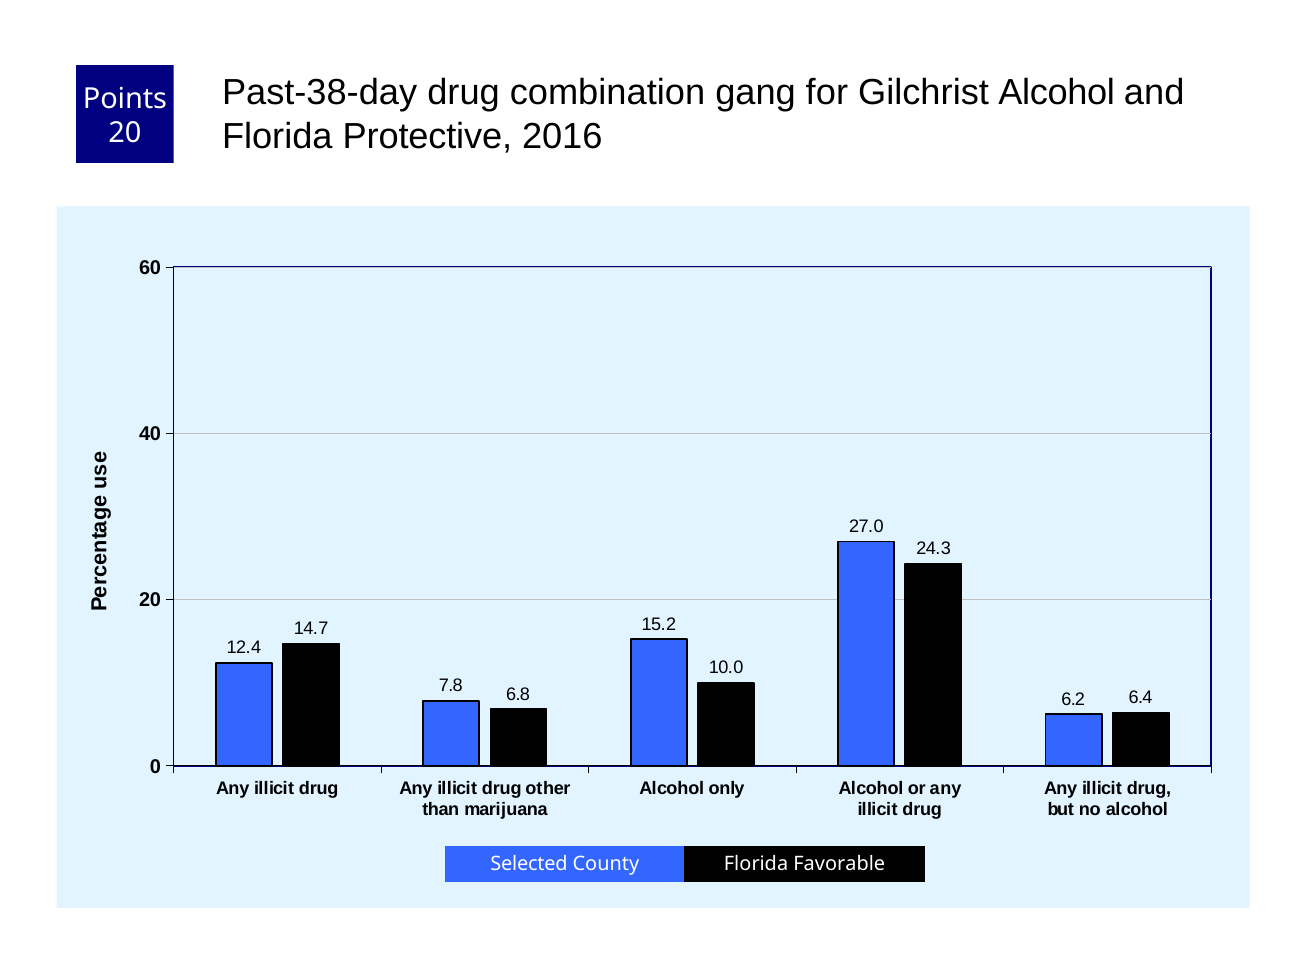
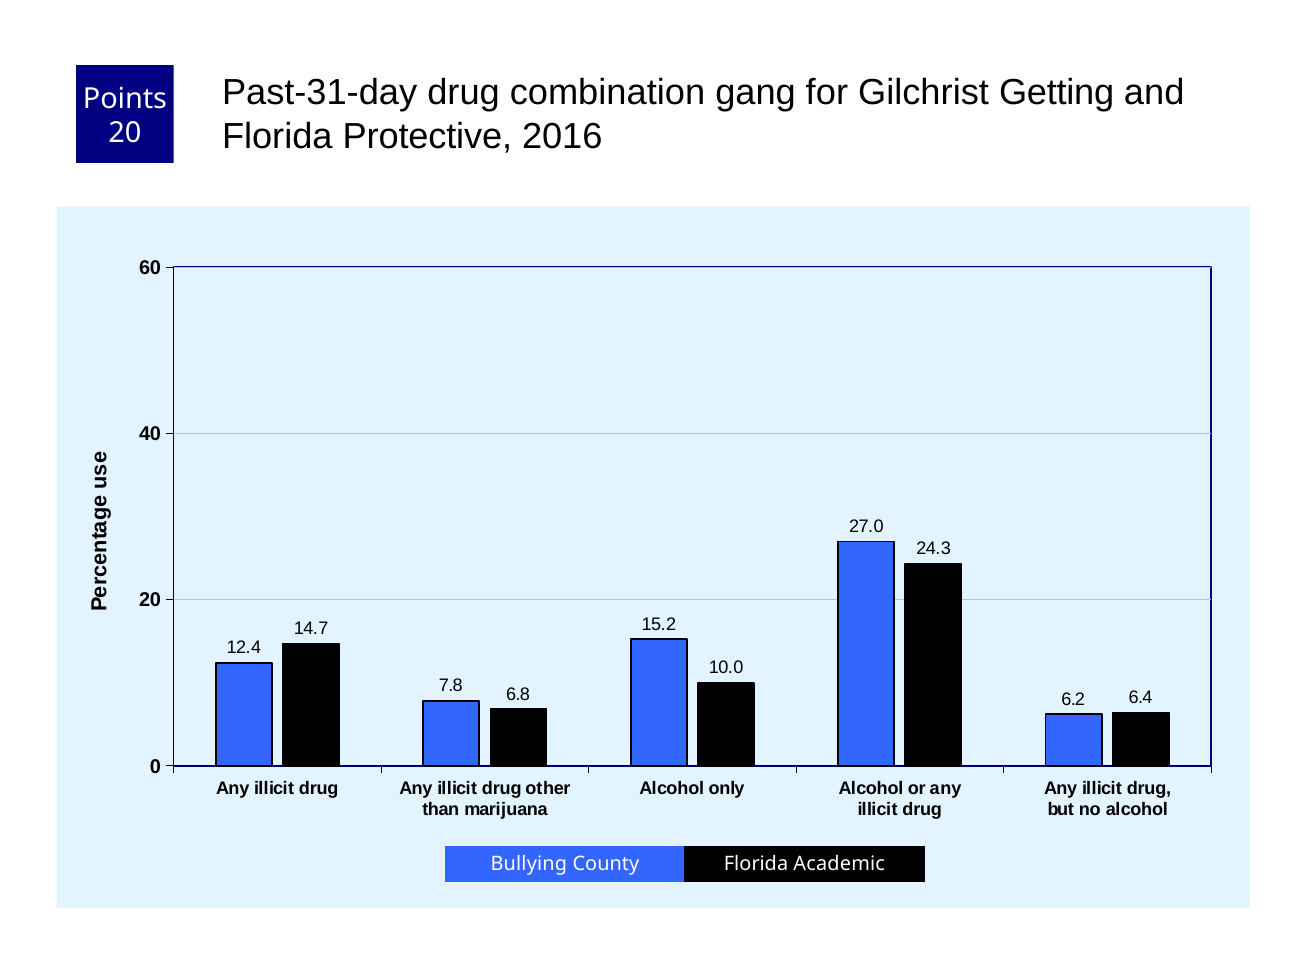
Past-38-day: Past-38-day -> Past-31-day
Gilchrist Alcohol: Alcohol -> Getting
Selected: Selected -> Bullying
Favorable: Favorable -> Academic
